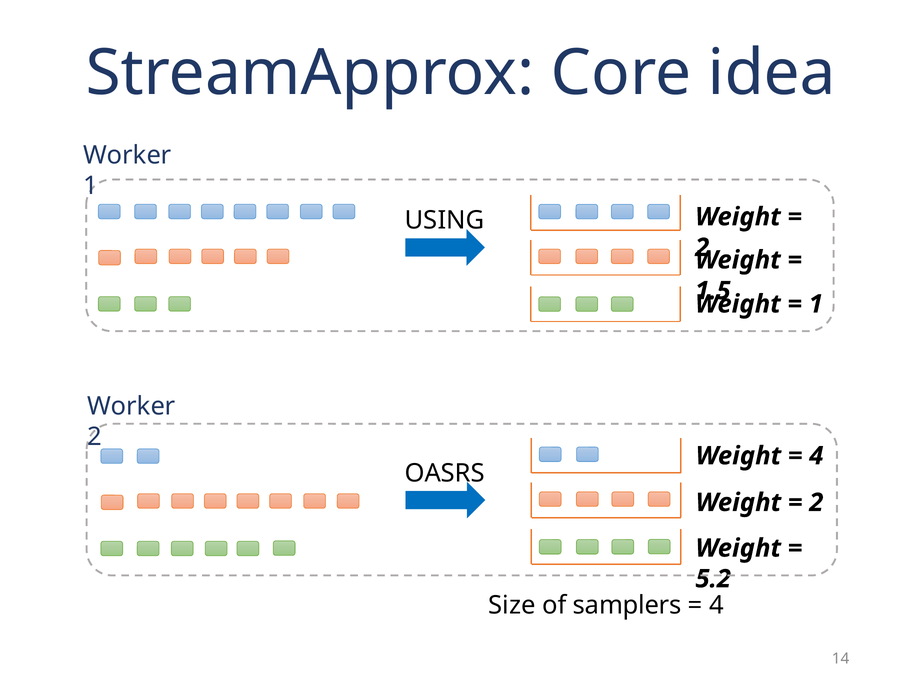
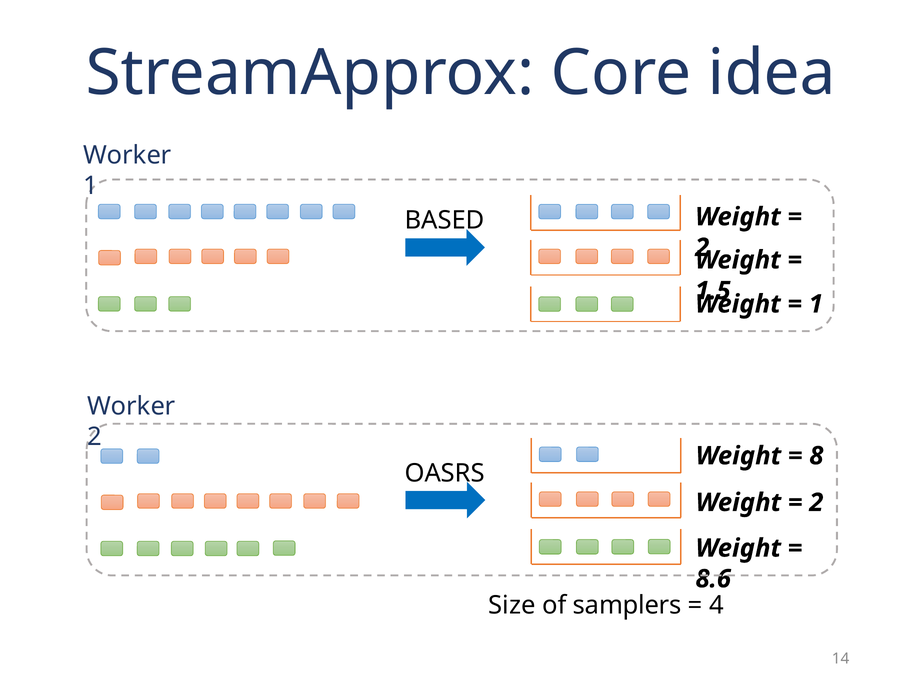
USING: USING -> BASED
4 at (816, 456): 4 -> 8
5.2: 5.2 -> 8.6
